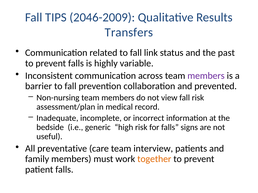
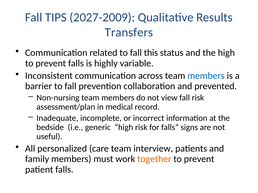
2046-2009: 2046-2009 -> 2027-2009
link: link -> this
the past: past -> high
members at (206, 76) colour: purple -> blue
preventative: preventative -> personalized
